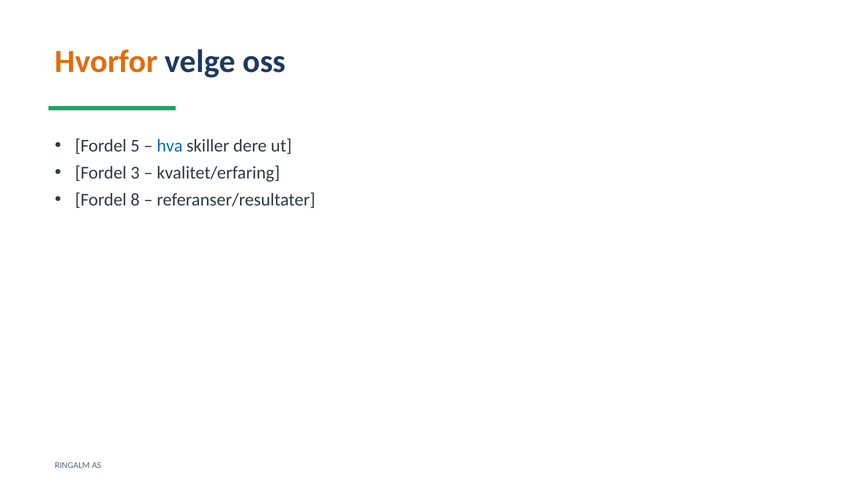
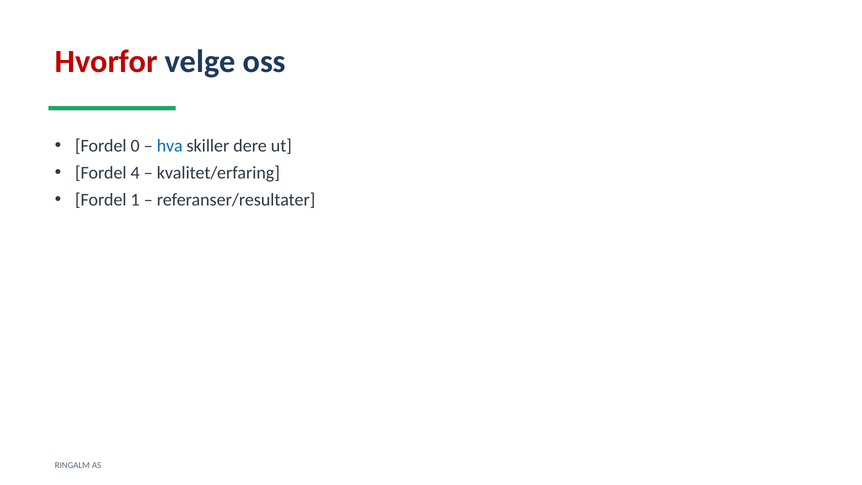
Hvorfor colour: orange -> red
5: 5 -> 0
3: 3 -> 4
8: 8 -> 1
